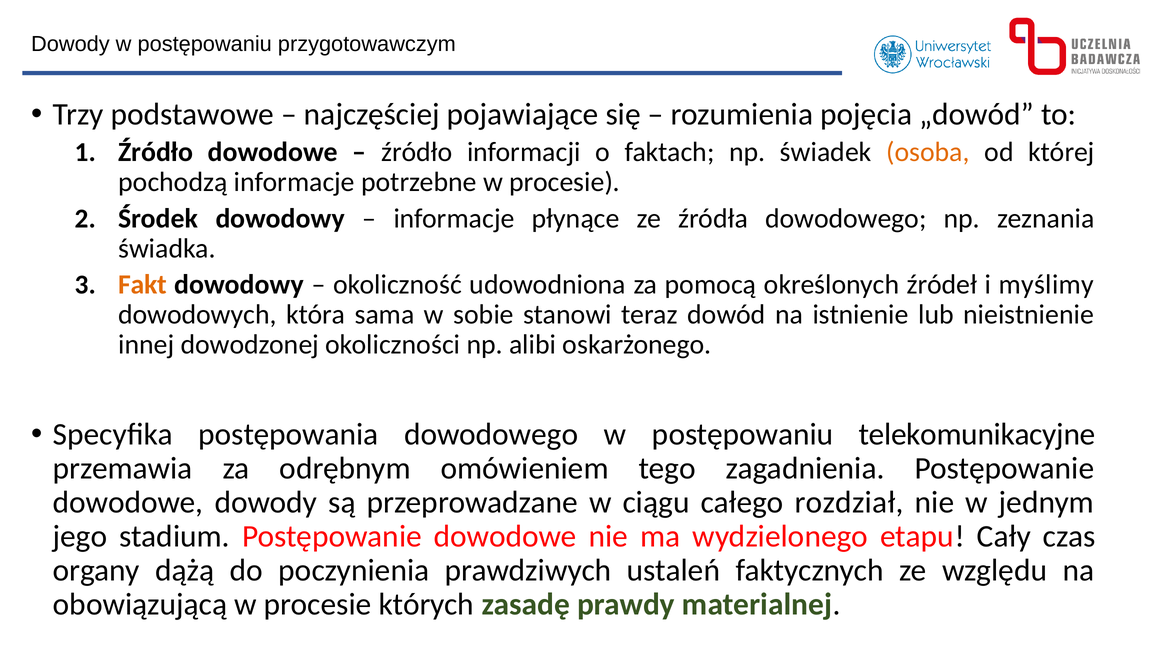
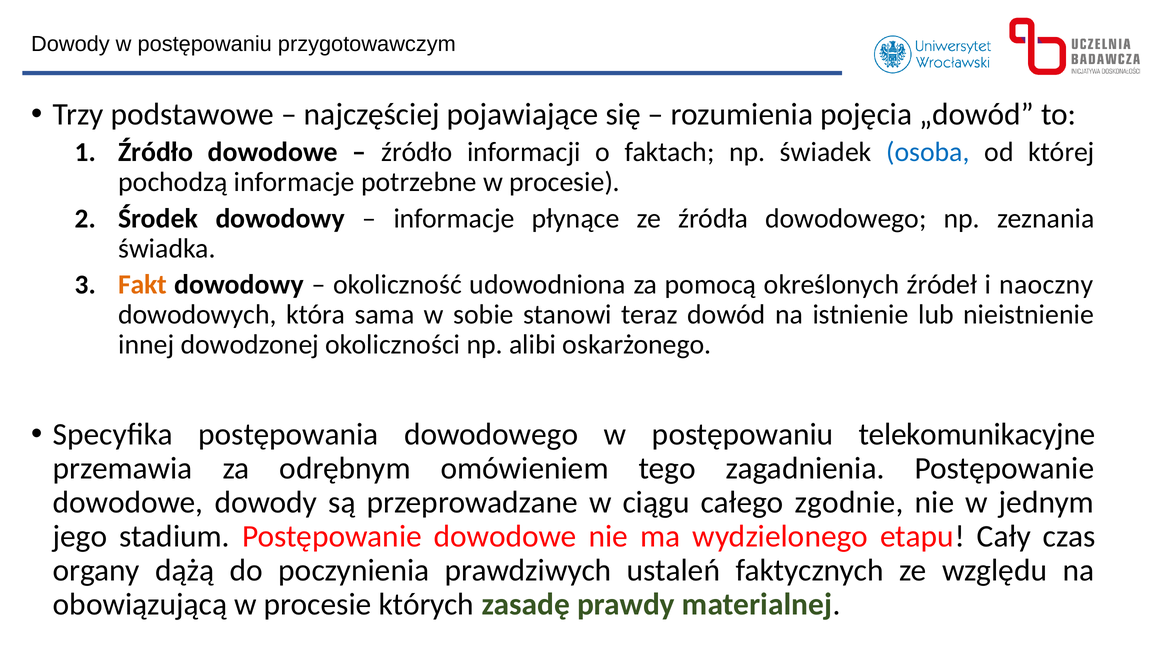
osoba colour: orange -> blue
myślimy: myślimy -> naoczny
rozdział: rozdział -> zgodnie
